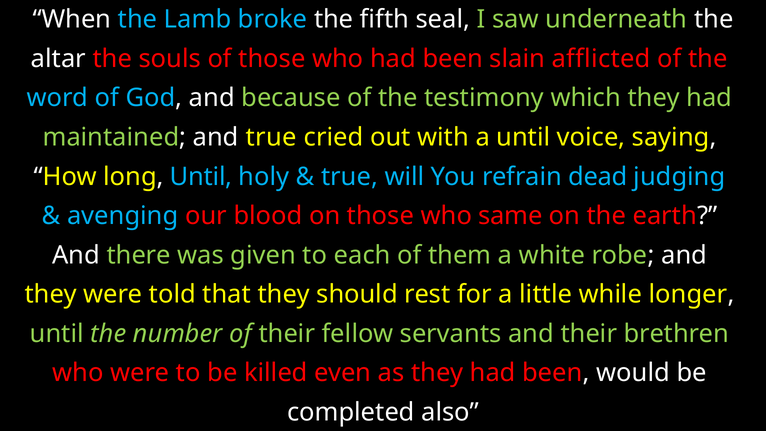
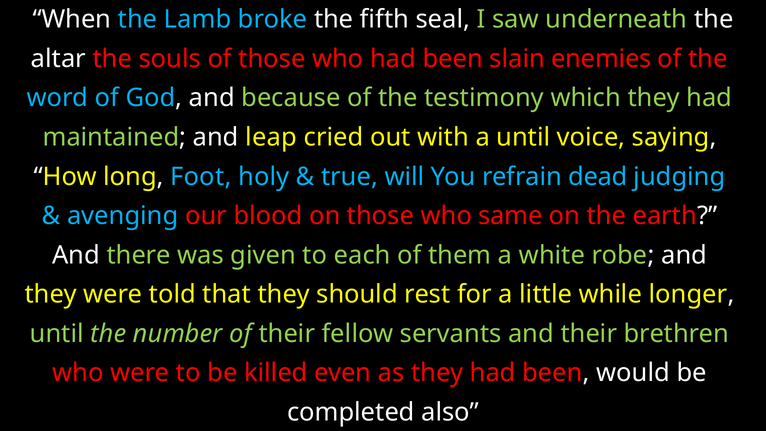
afflicted: afflicted -> enemies
and true: true -> leap
long Until: Until -> Foot
